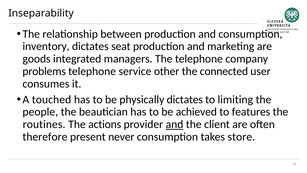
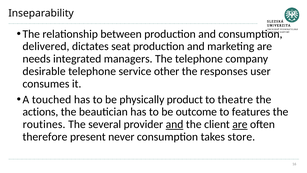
inventory: inventory -> delivered
goods: goods -> needs
problems: problems -> desirable
connected: connected -> responses
physically dictates: dictates -> product
limiting: limiting -> theatre
people: people -> actions
achieved: achieved -> outcome
actions: actions -> several
are at (240, 124) underline: none -> present
